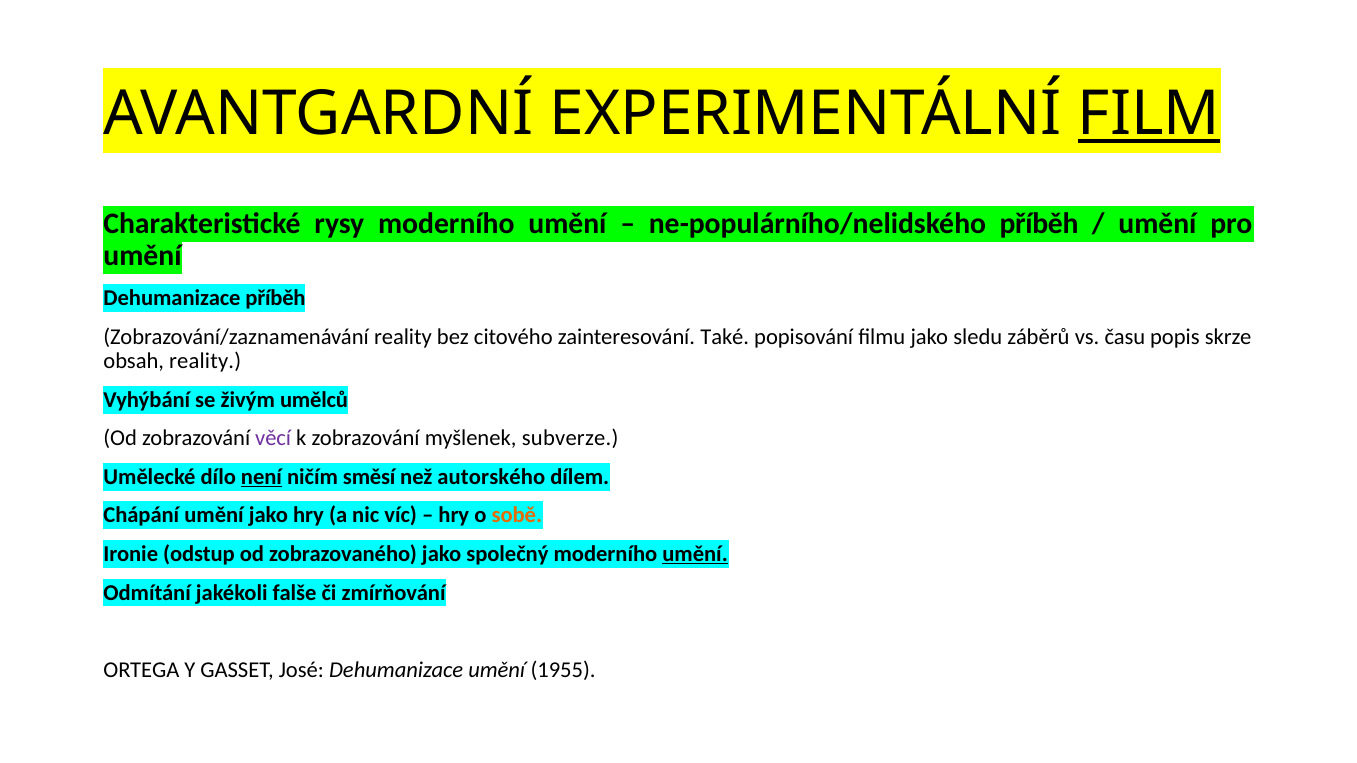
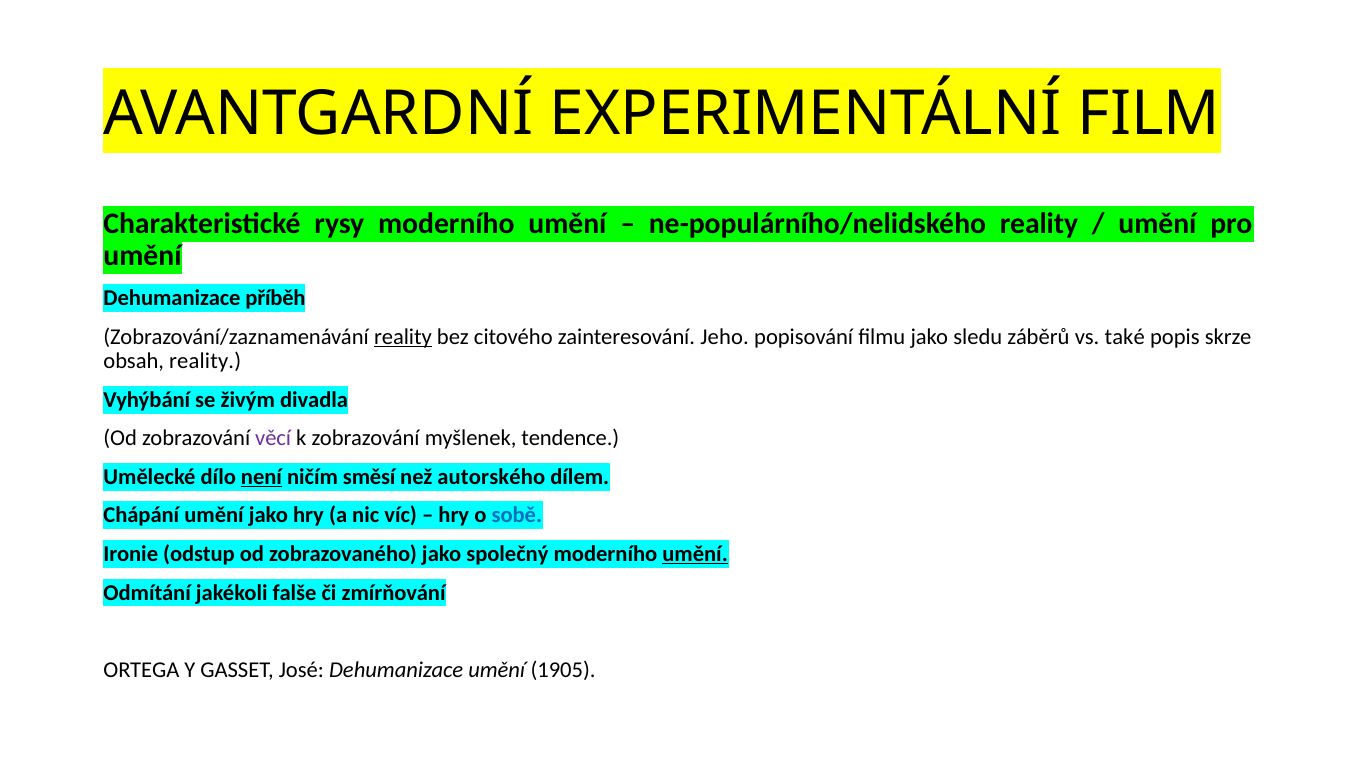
FILM underline: present -> none
ne-populárního/nelidského příběh: příběh -> reality
reality at (403, 337) underline: none -> present
Také: Také -> Jeho
času: času -> také
umělců: umělců -> divadla
subverze: subverze -> tendence
sobě colour: orange -> blue
1955: 1955 -> 1905
